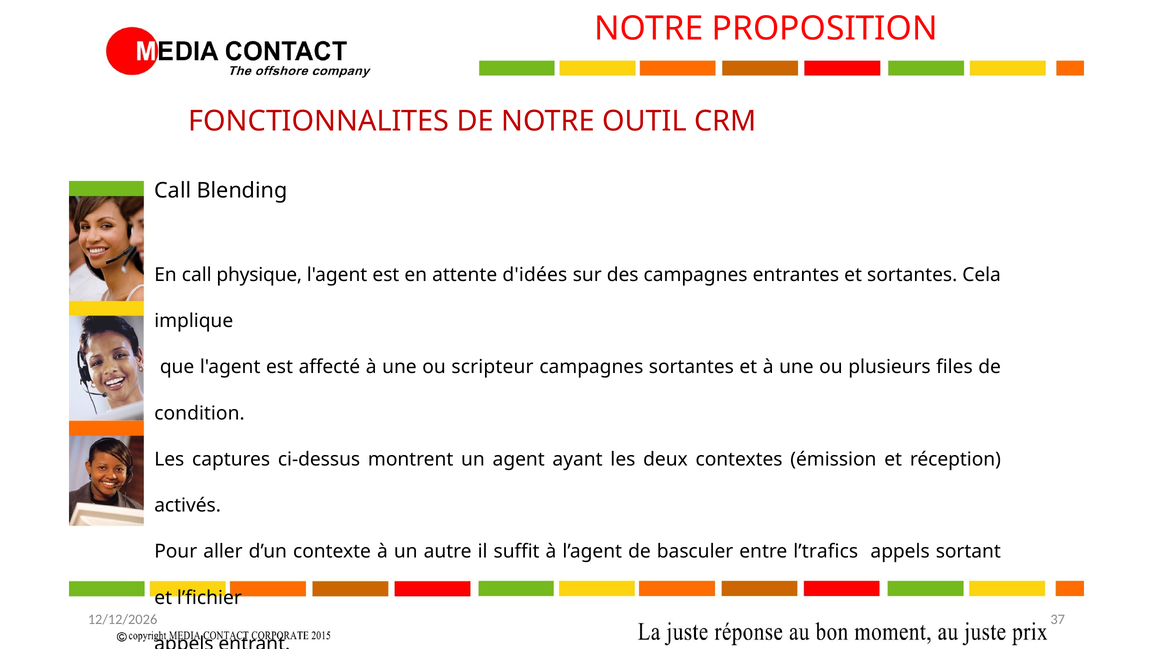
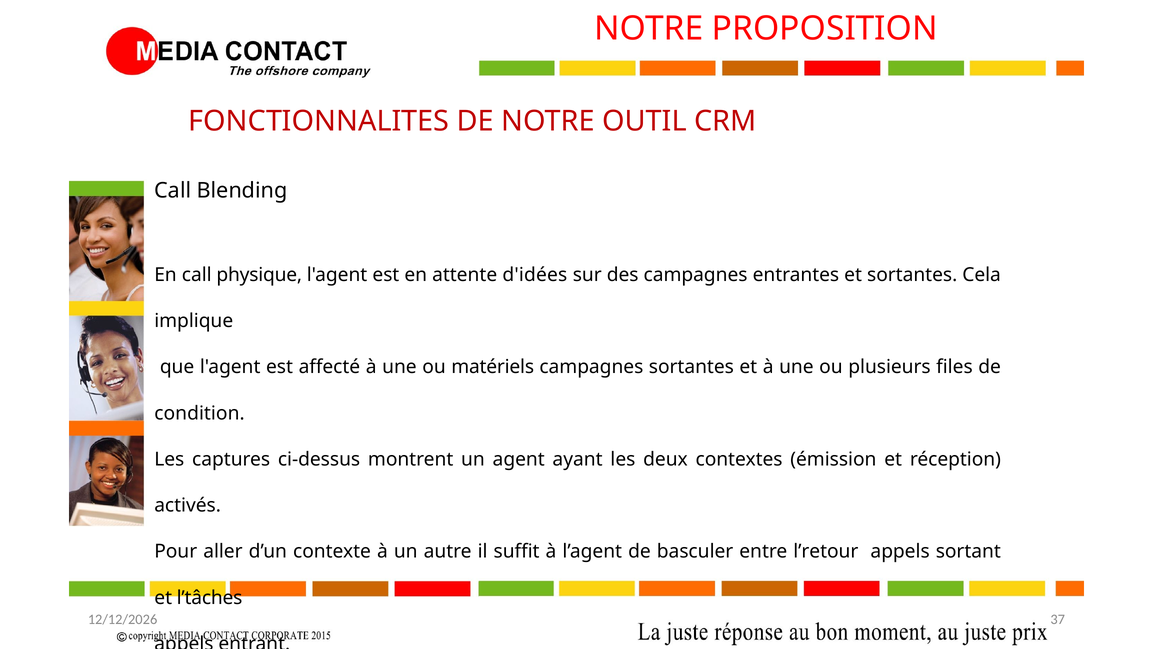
scripteur: scripteur -> matériels
l’trafics: l’trafics -> l’retour
l’fichier: l’fichier -> l’tâches
